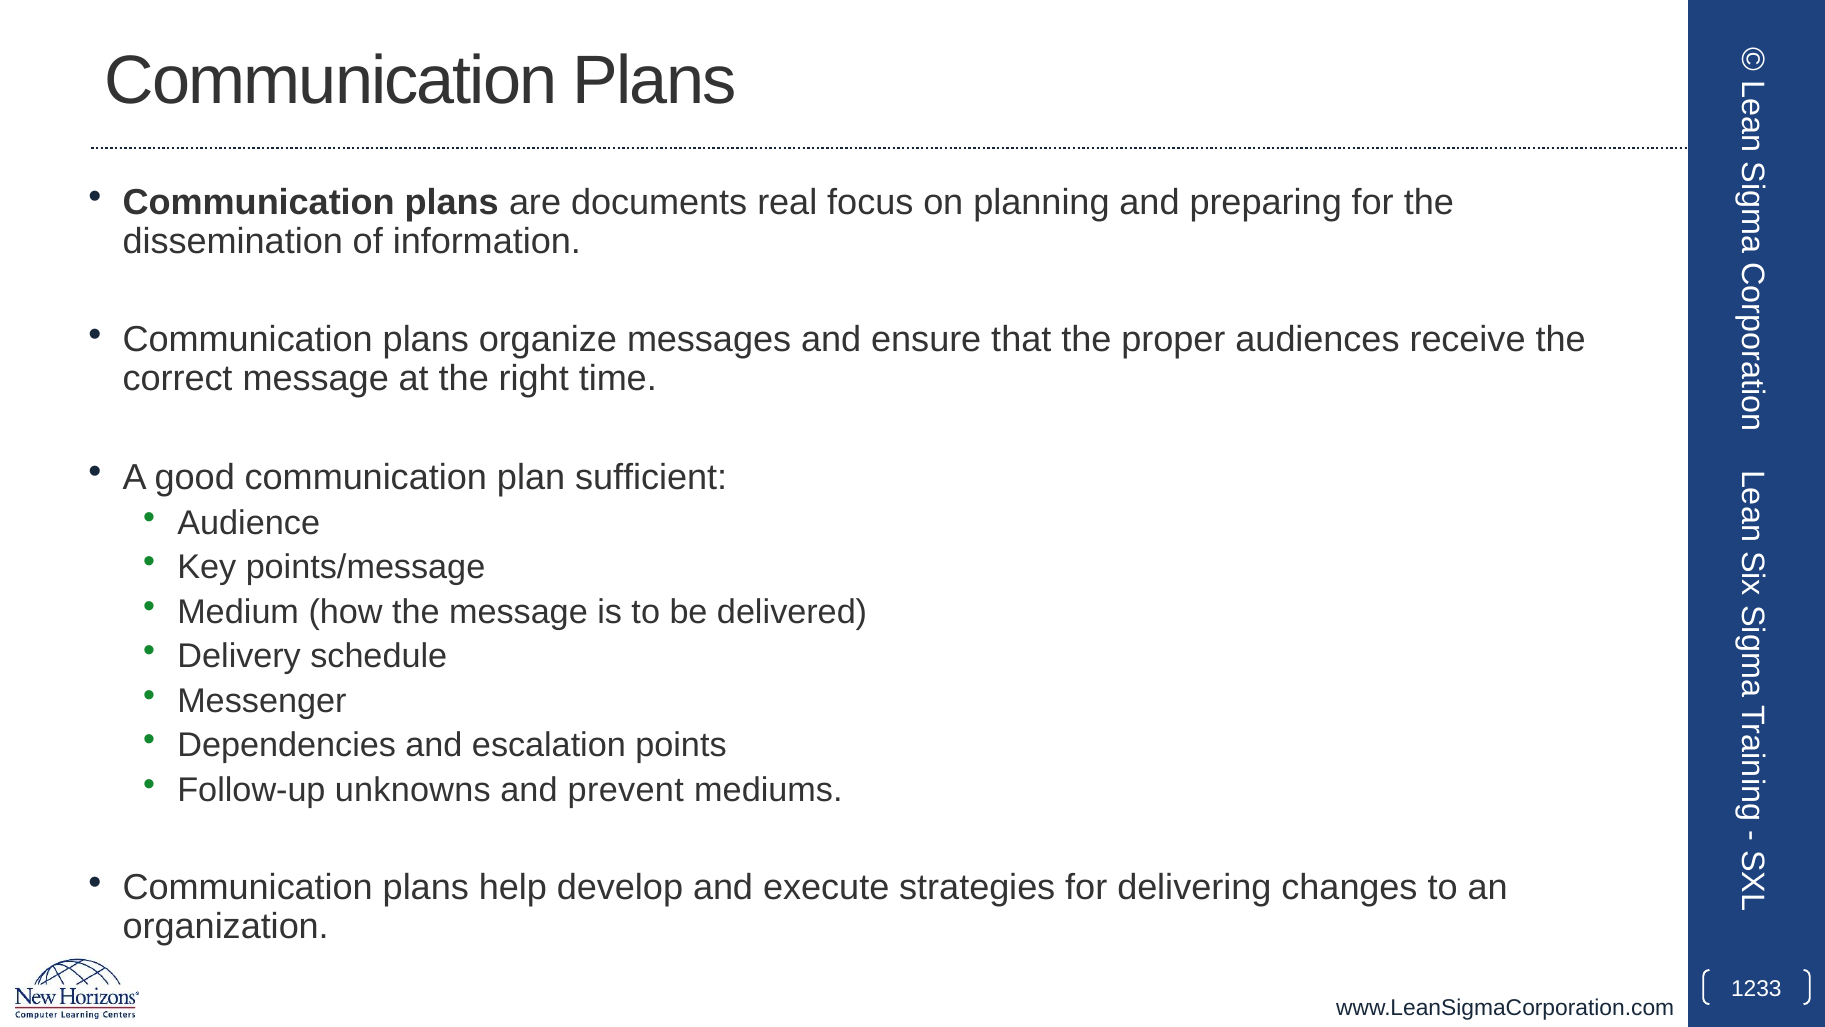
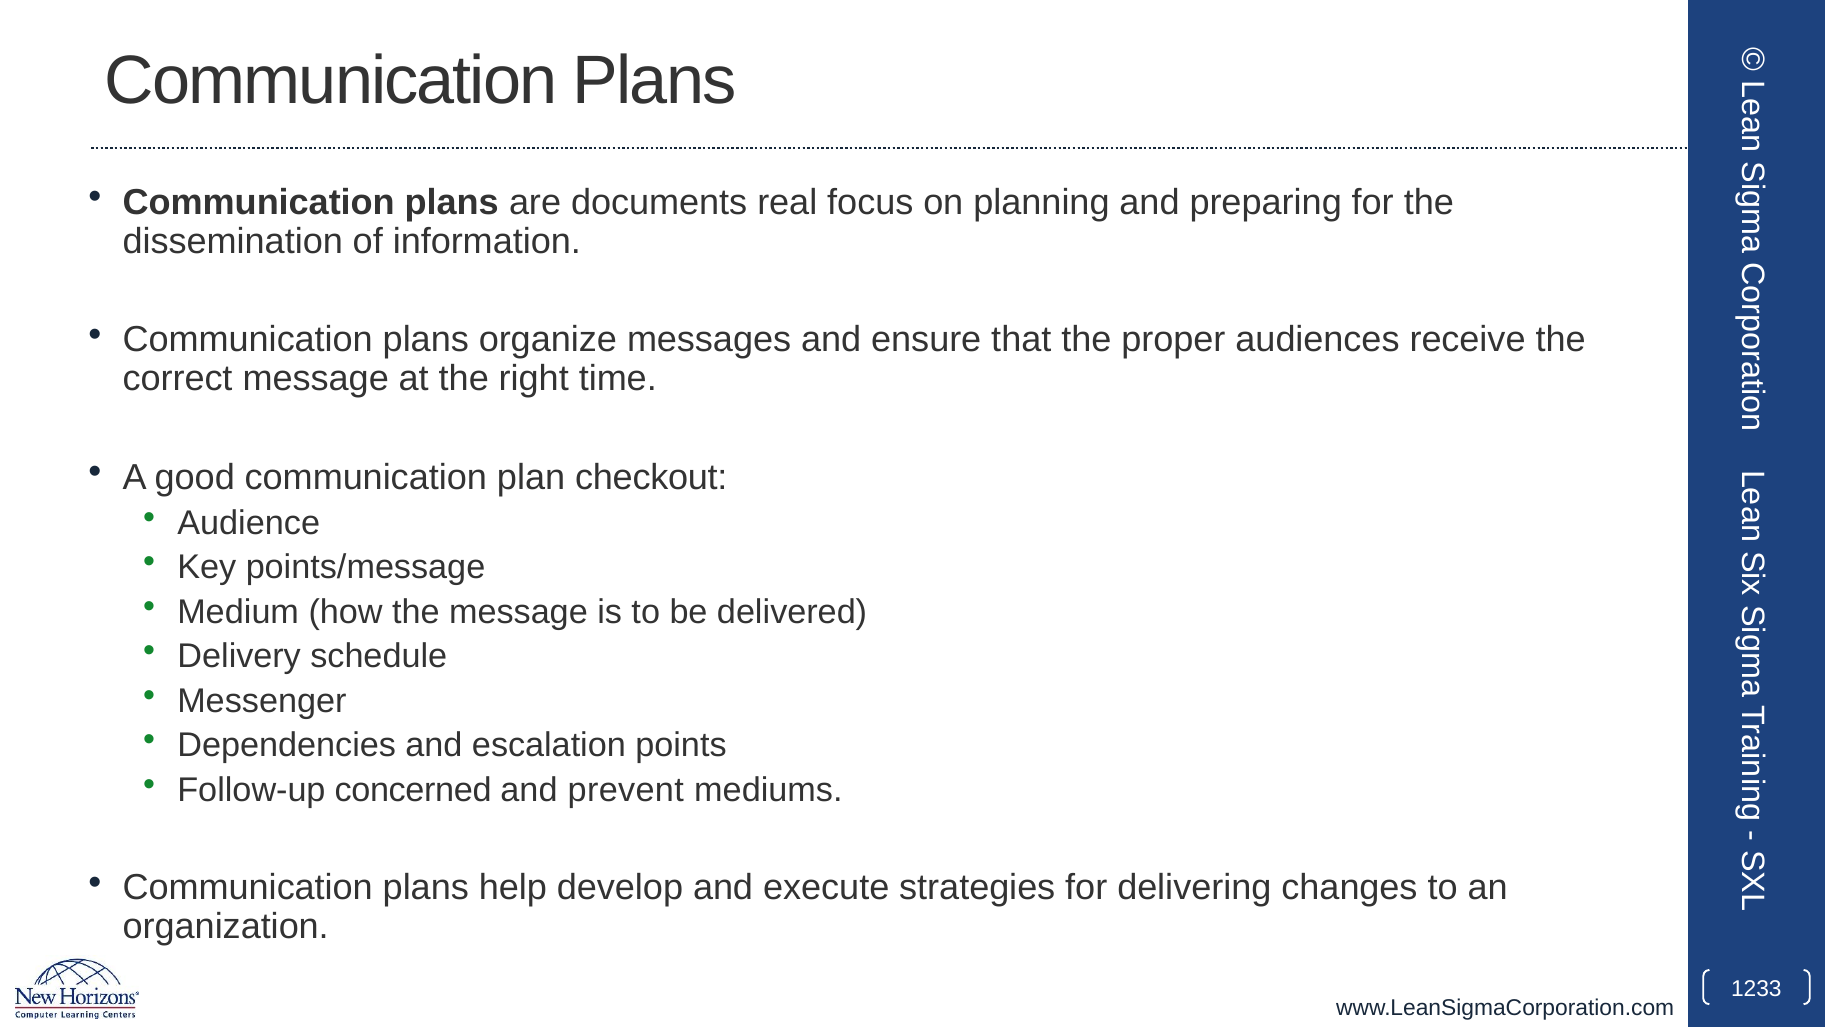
sufficient: sufficient -> checkout
unknowns: unknowns -> concerned
